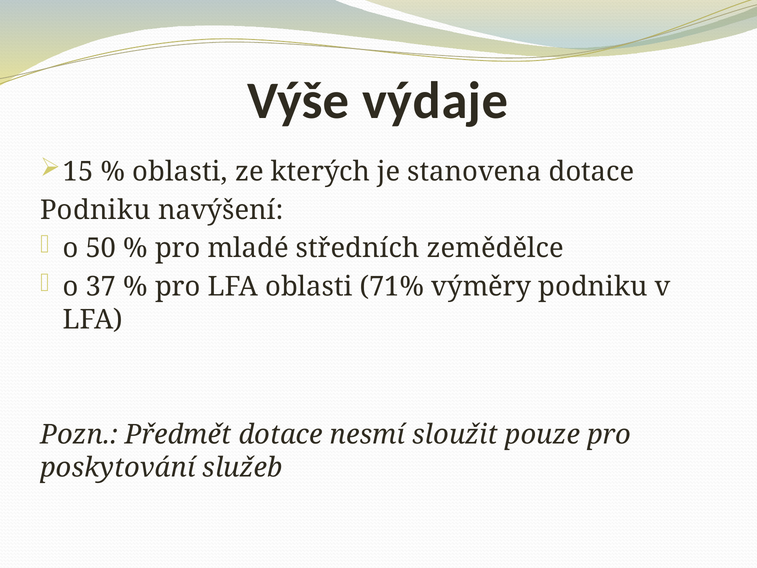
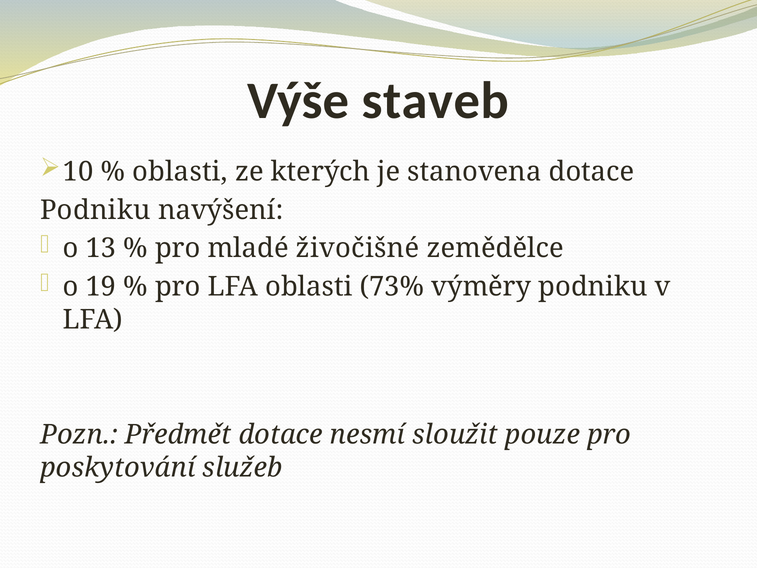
výdaje: výdaje -> staveb
15: 15 -> 10
50: 50 -> 13
středních: středních -> živočišné
37: 37 -> 19
71%: 71% -> 73%
